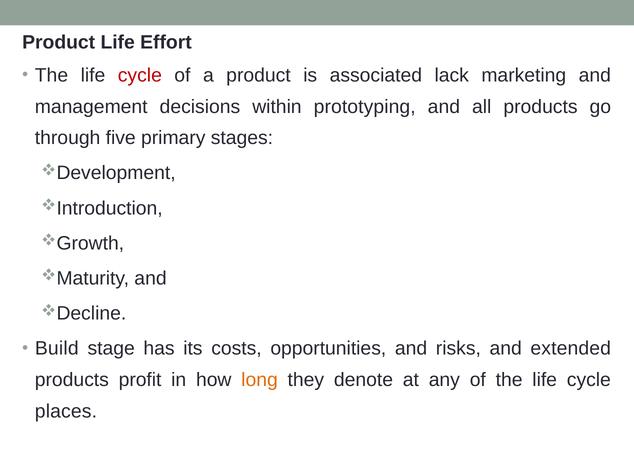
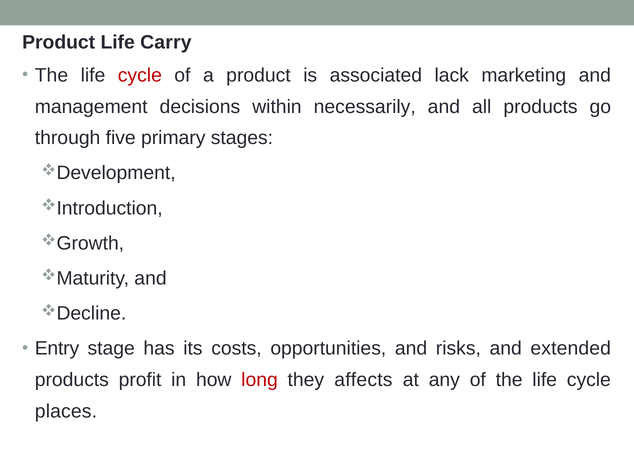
Effort: Effort -> Carry
prototyping: prototyping -> necessarily
Build: Build -> Entry
long colour: orange -> red
denote: denote -> affects
